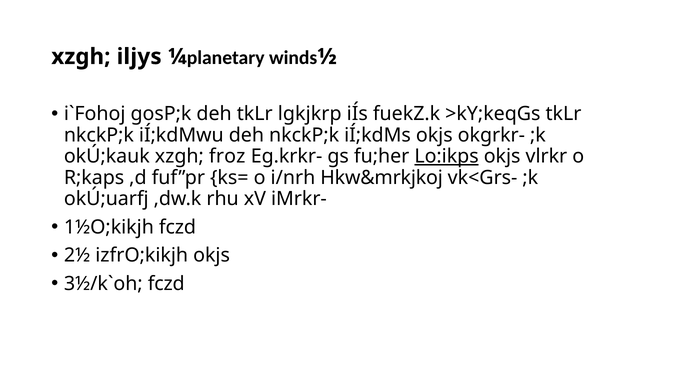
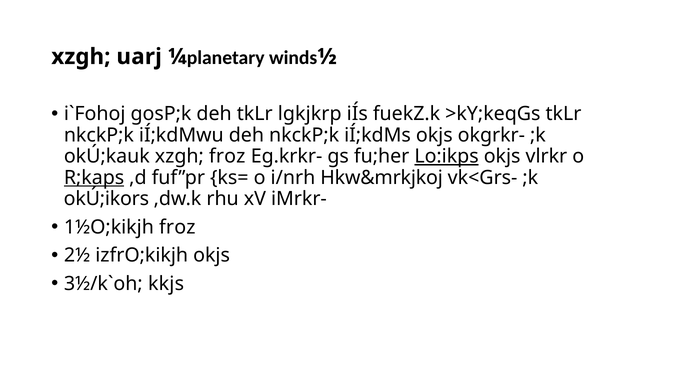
iljys: iljys -> uarj
R;kaps underline: none -> present
okÚ;uarfj: okÚ;uarfj -> okÚ;ikors
1½O;kikjh fczd: fczd -> froz
fczd at (166, 283): fczd -> kkjs
